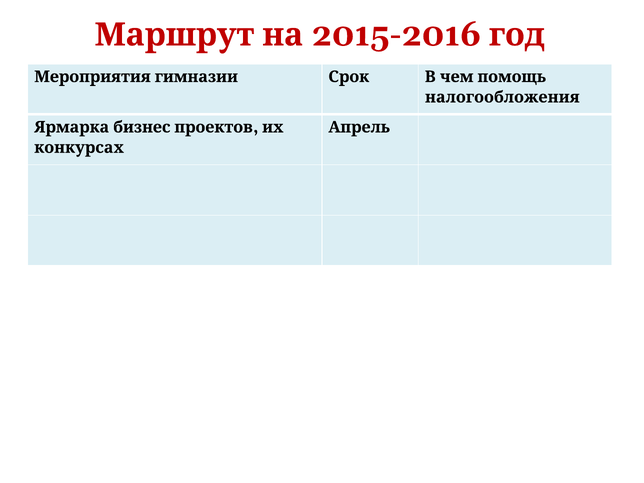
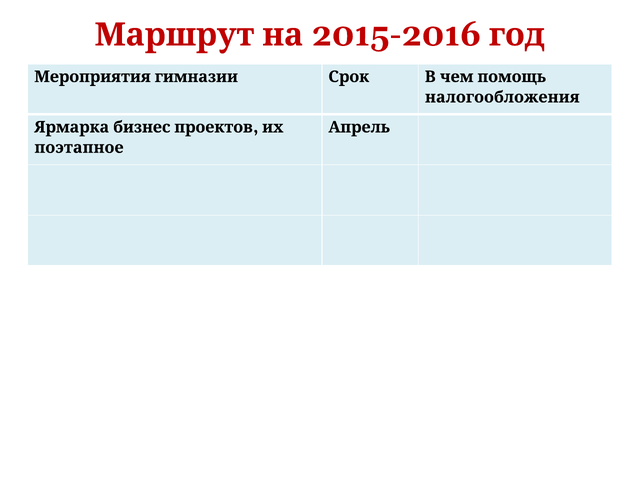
конкурсах: конкурсах -> поэтапное
